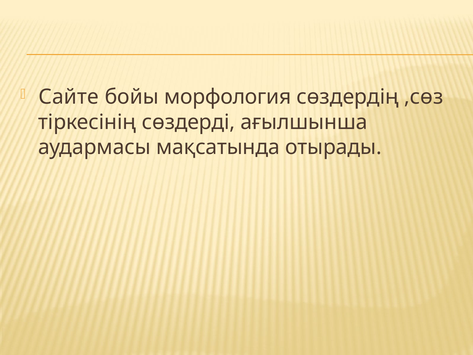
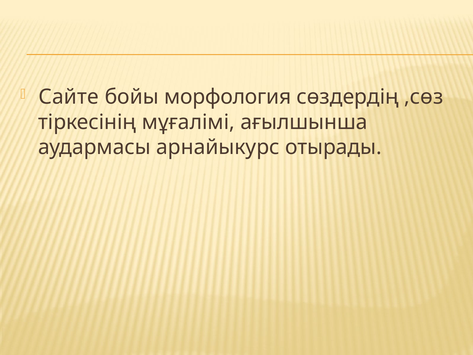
сөздерді: сөздерді -> мұғалімі
мақсатында: мақсатында -> арнайыкурс
